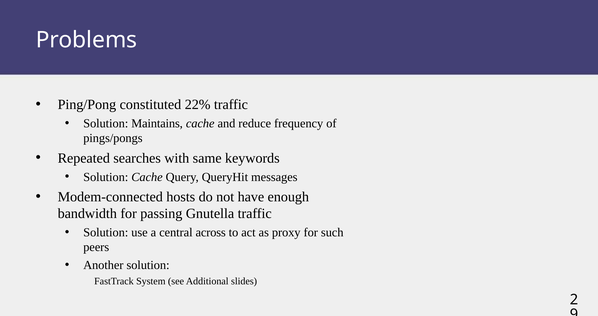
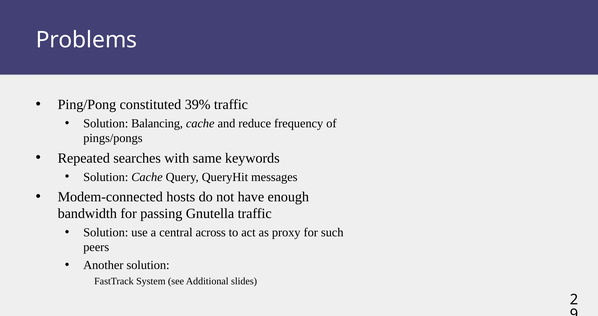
22%: 22% -> 39%
Maintains: Maintains -> Balancing
